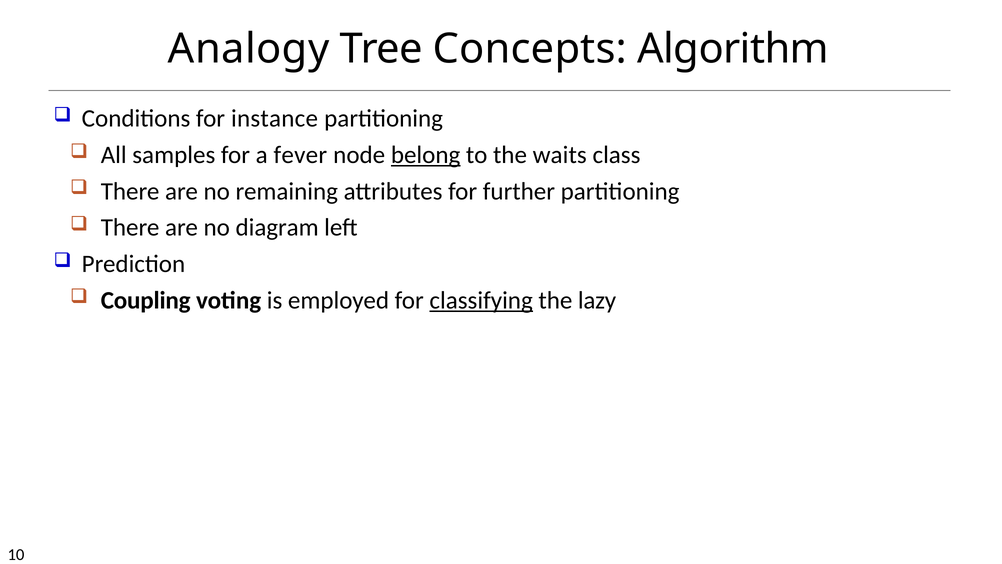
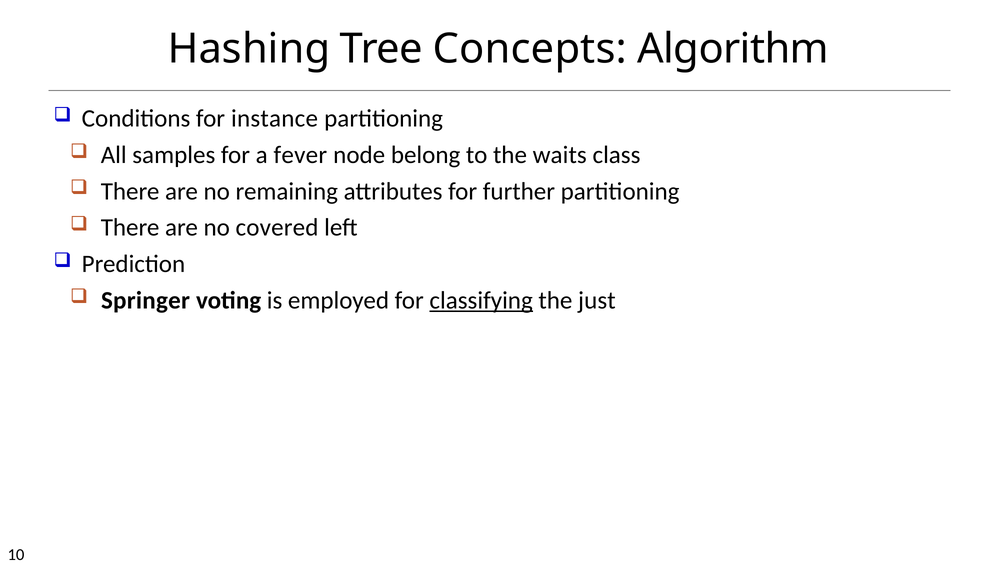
Analogy: Analogy -> Hashing
belong underline: present -> none
diagram: diagram -> covered
Coupling: Coupling -> Springer
lazy: lazy -> just
